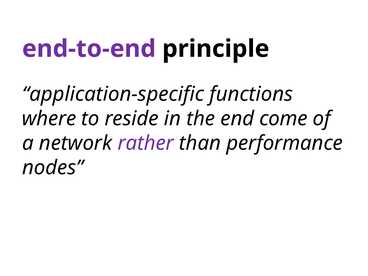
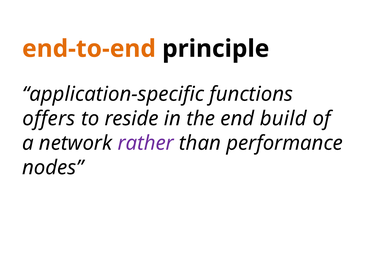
end-to-end colour: purple -> orange
where: where -> offers
come: come -> build
